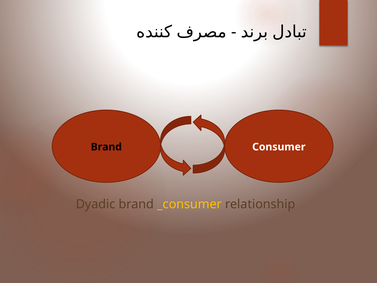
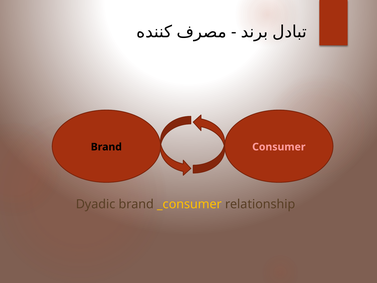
Consumer colour: white -> pink
